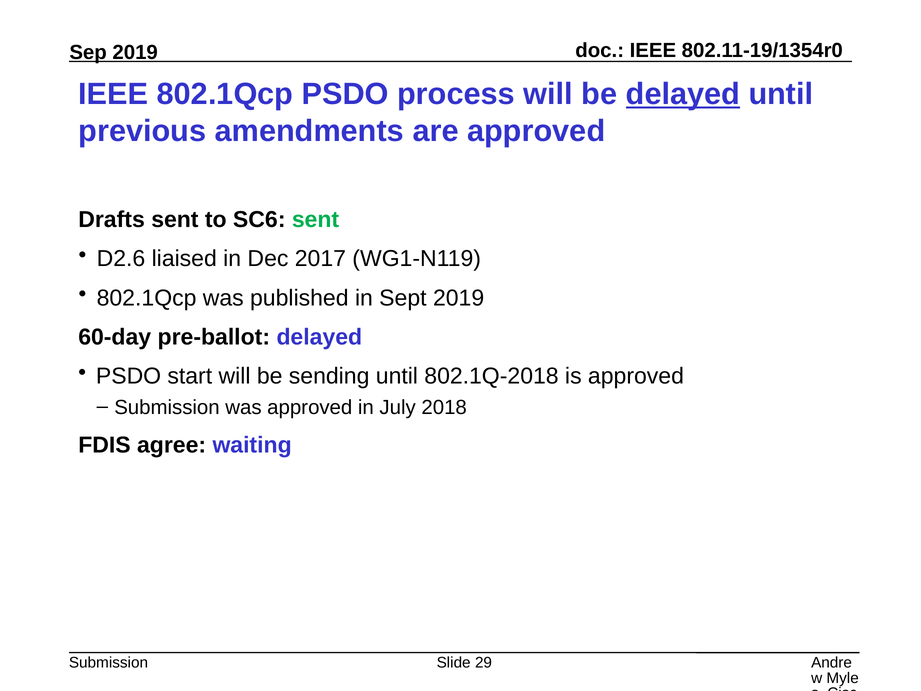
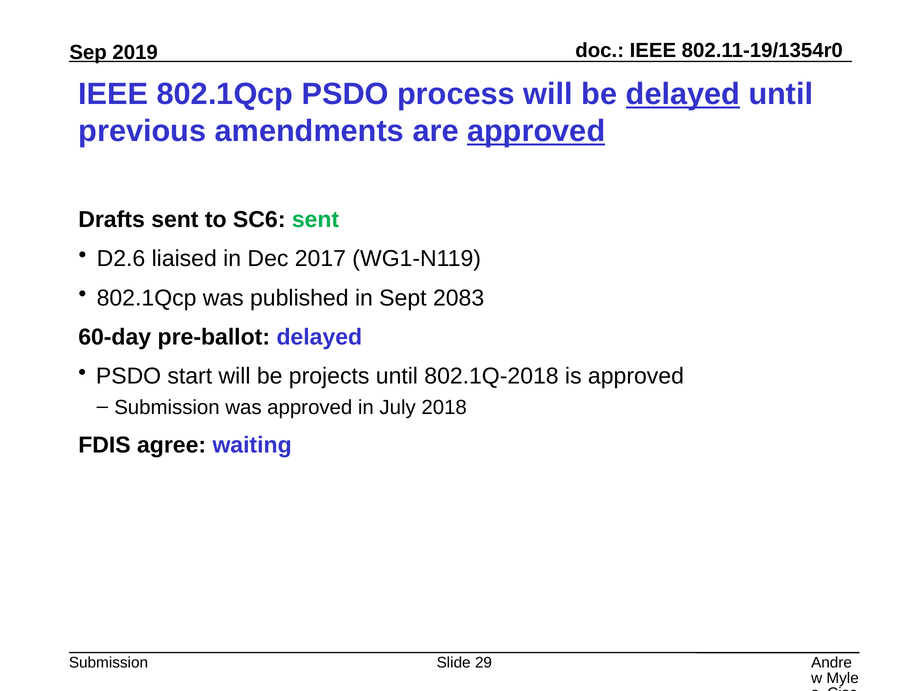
approved at (536, 131) underline: none -> present
Sept 2019: 2019 -> 2083
sending: sending -> projects
